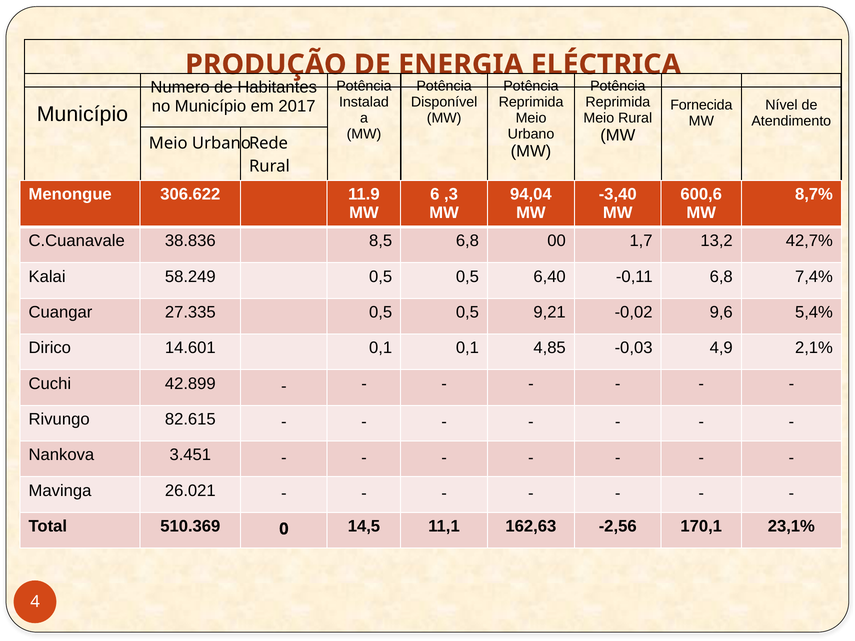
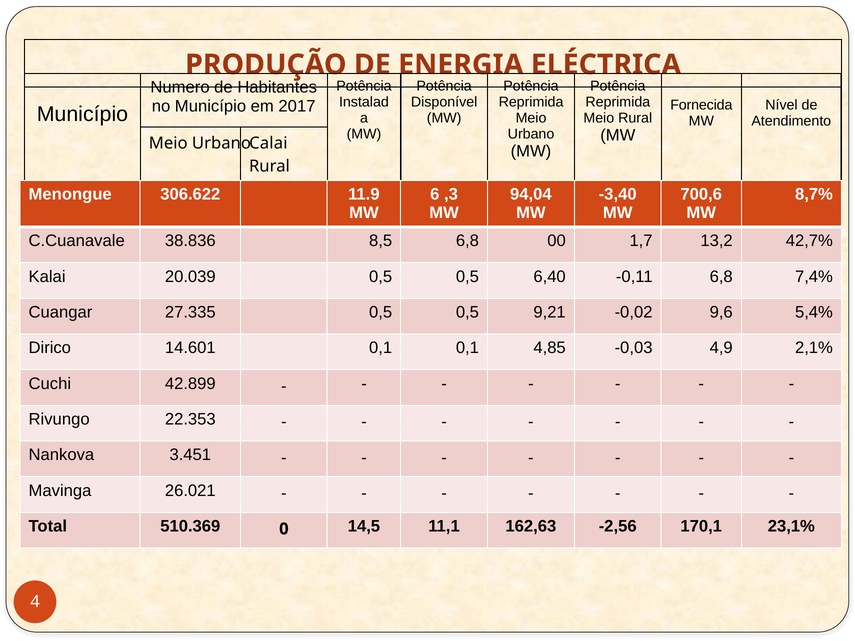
Rede: Rede -> Calai
600,6: 600,6 -> 700,6
58.249: 58.249 -> 20.039
82.615: 82.615 -> 22.353
